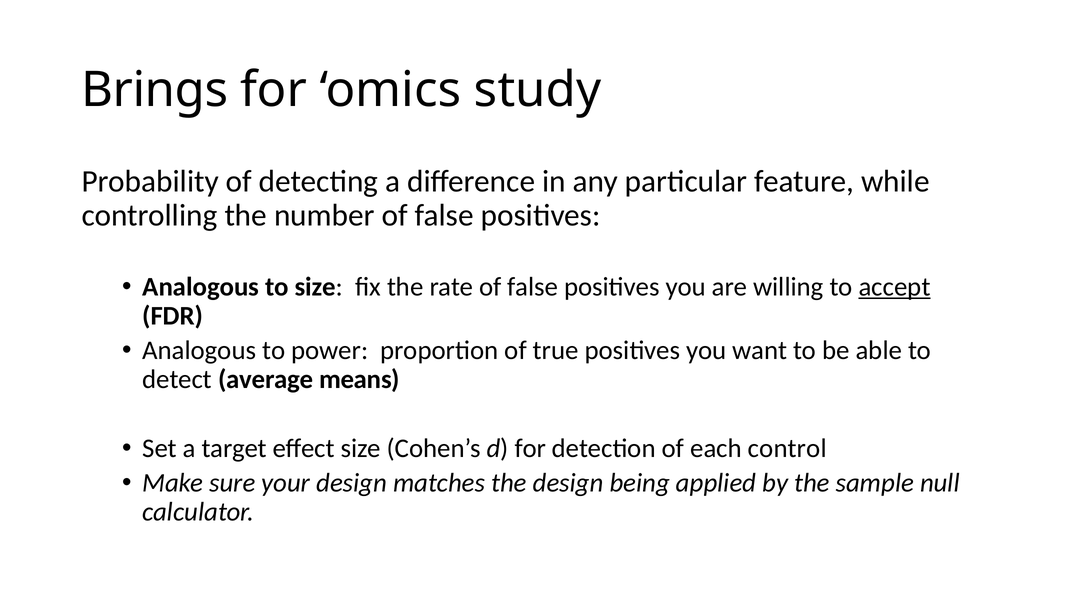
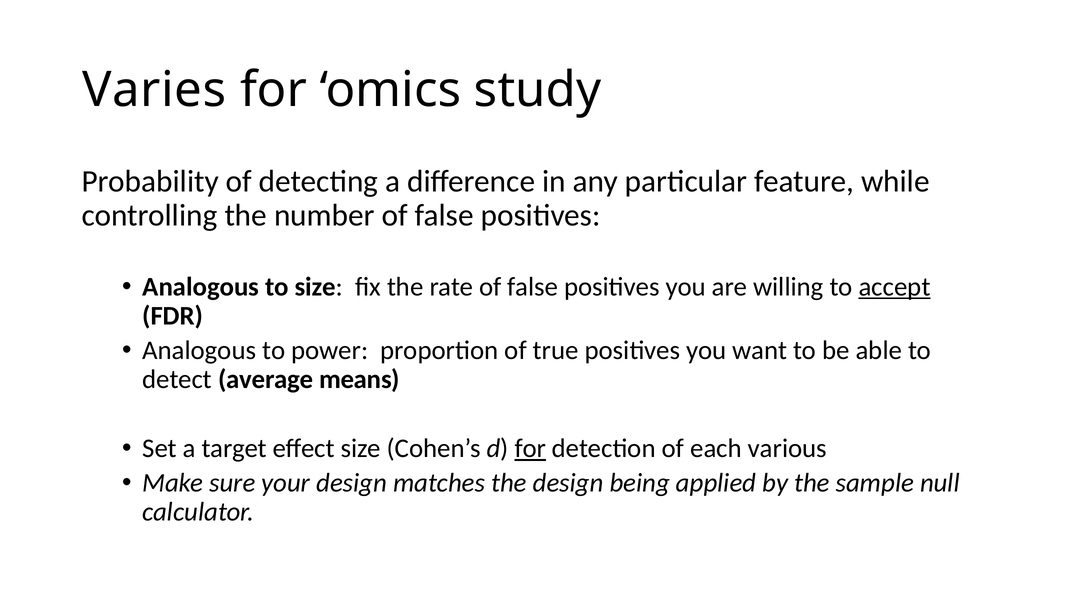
Brings: Brings -> Varies
for at (530, 449) underline: none -> present
control: control -> various
